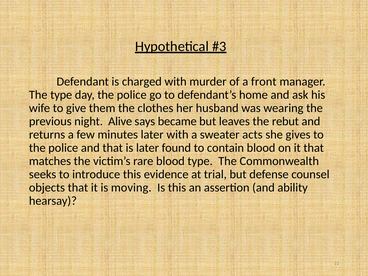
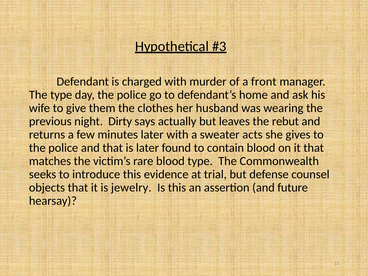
Alive: Alive -> Dirty
became: became -> actually
moving: moving -> jewelry
ability: ability -> future
